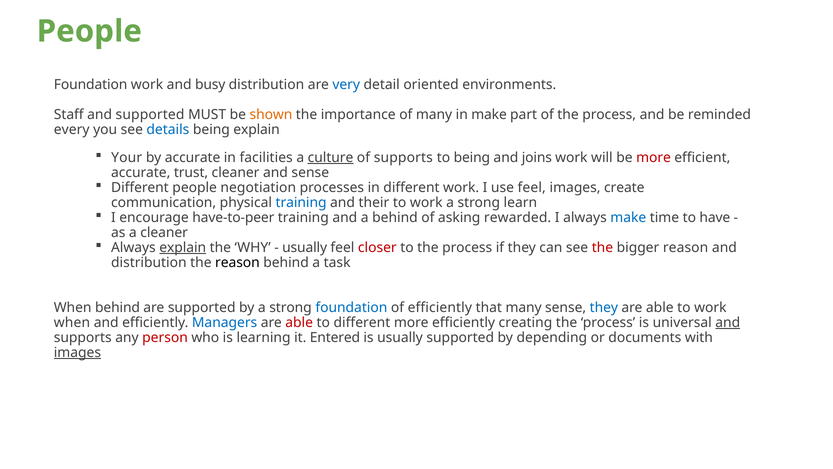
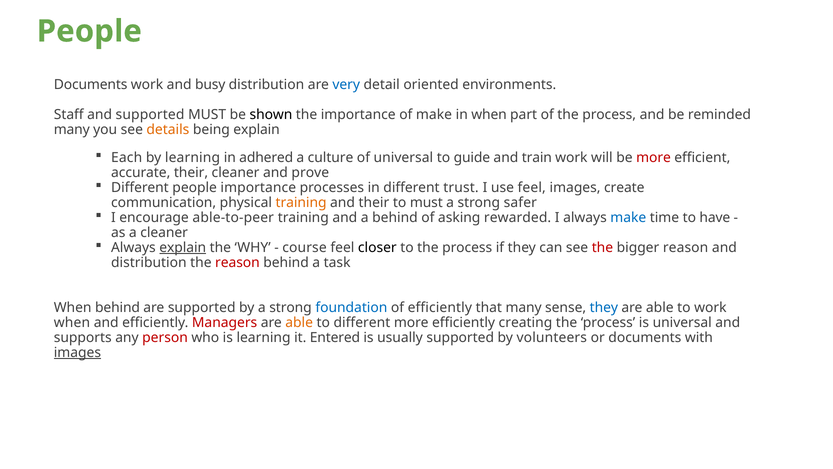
Foundation at (91, 84): Foundation -> Documents
shown colour: orange -> black
of many: many -> make
in make: make -> when
every at (72, 129): every -> many
details colour: blue -> orange
Your: Your -> Each
by accurate: accurate -> learning
facilities: facilities -> adhered
culture underline: present -> none
of supports: supports -> universal
to being: being -> guide
joins: joins -> train
accurate trust: trust -> their
and sense: sense -> prove
people negotiation: negotiation -> importance
different work: work -> trust
training at (301, 202) colour: blue -> orange
work at (426, 202): work -> must
learn: learn -> safer
have-to-peer: have-to-peer -> able-to-peer
usually at (305, 247): usually -> course
closer colour: red -> black
reason at (237, 262) colour: black -> red
Managers colour: blue -> red
able at (299, 322) colour: red -> orange
and at (728, 322) underline: present -> none
depending: depending -> volunteers
